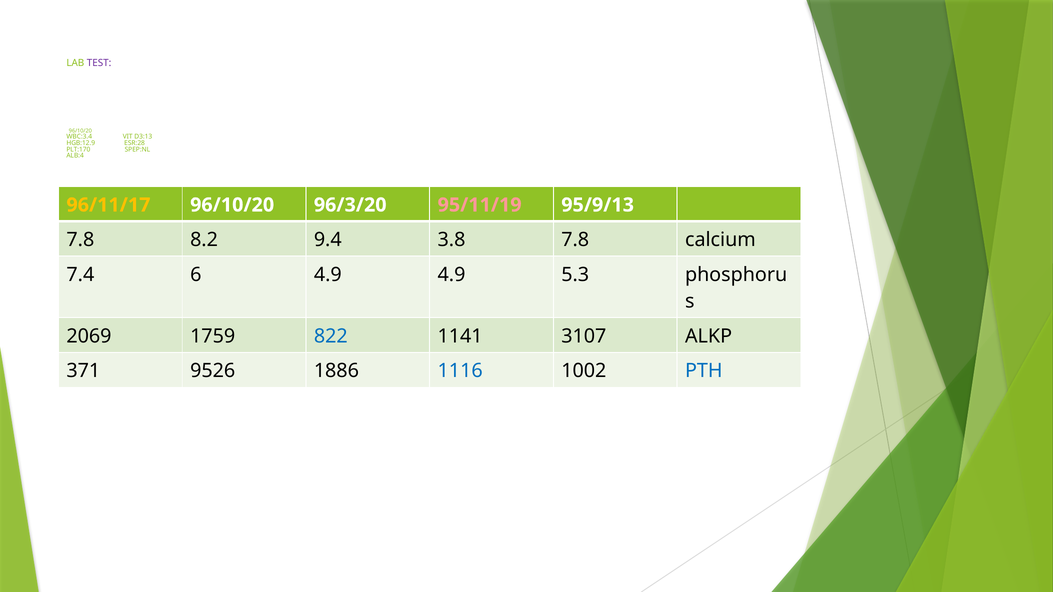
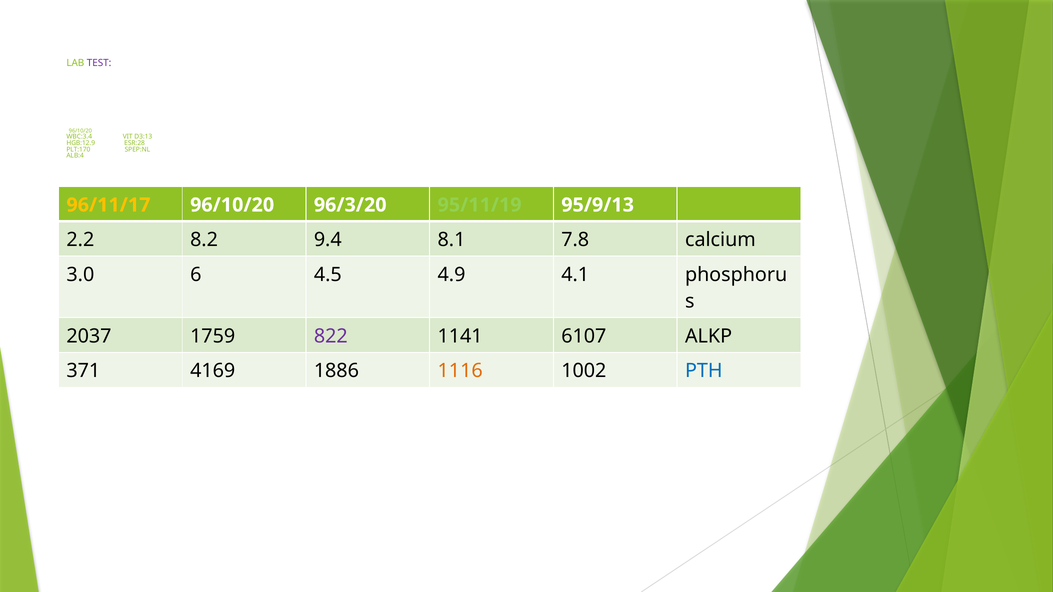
95/11/19 colour: pink -> light green
7.8 at (80, 240): 7.8 -> 2.2
3.8: 3.8 -> 8.1
7.4: 7.4 -> 3.0
6 4.9: 4.9 -> 4.5
5.3: 5.3 -> 4.1
2069: 2069 -> 2037
822 colour: blue -> purple
3107: 3107 -> 6107
9526: 9526 -> 4169
1116 colour: blue -> orange
